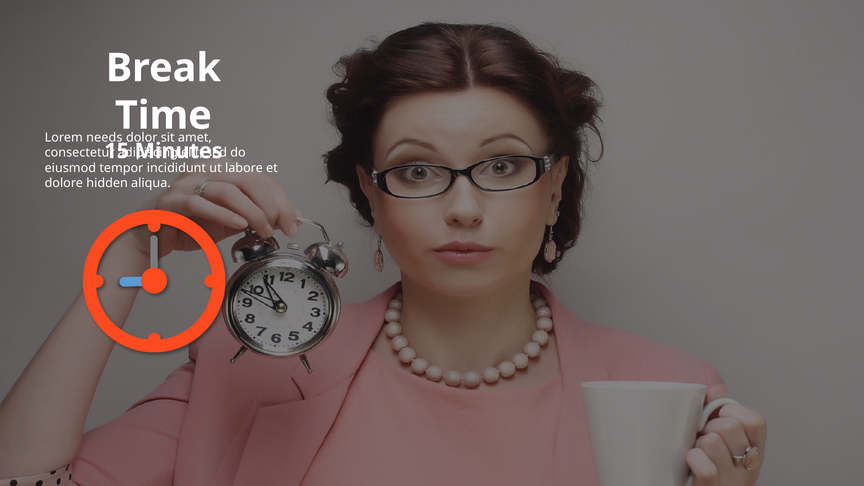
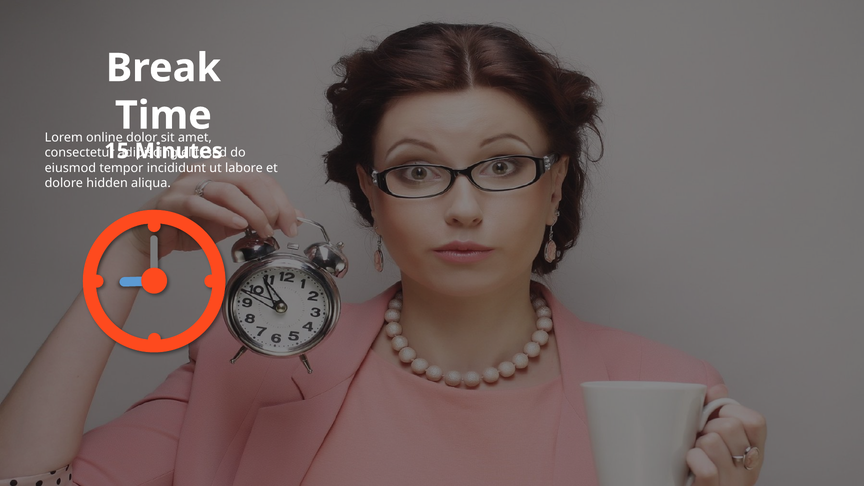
needs: needs -> online
